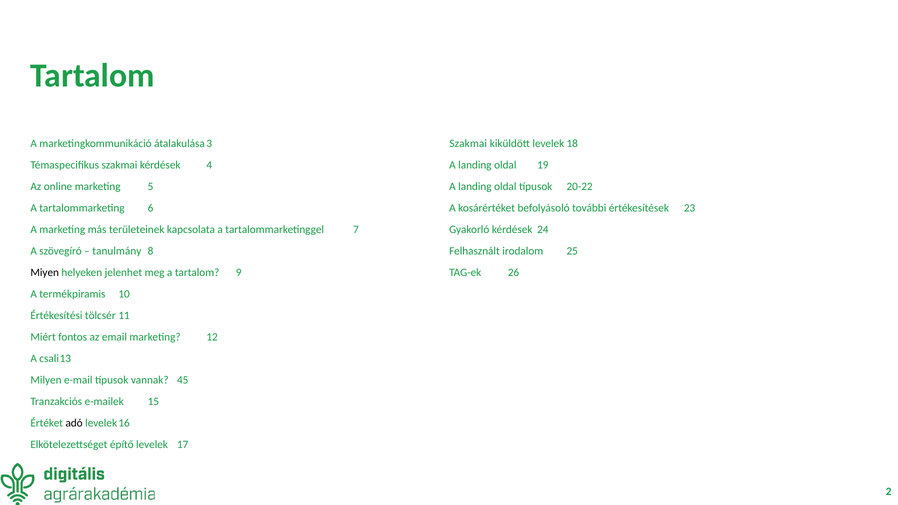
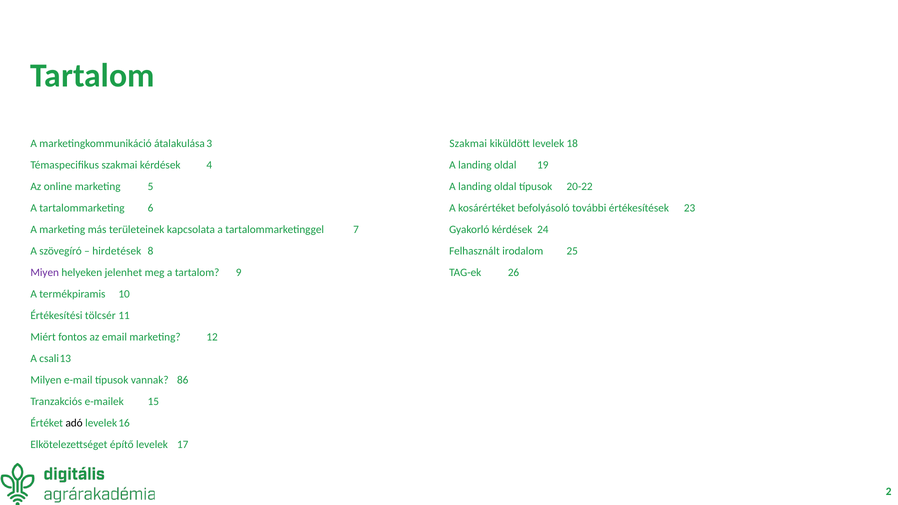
tanulmány: tanulmány -> hirdetések
Miyen colour: black -> purple
45: 45 -> 86
